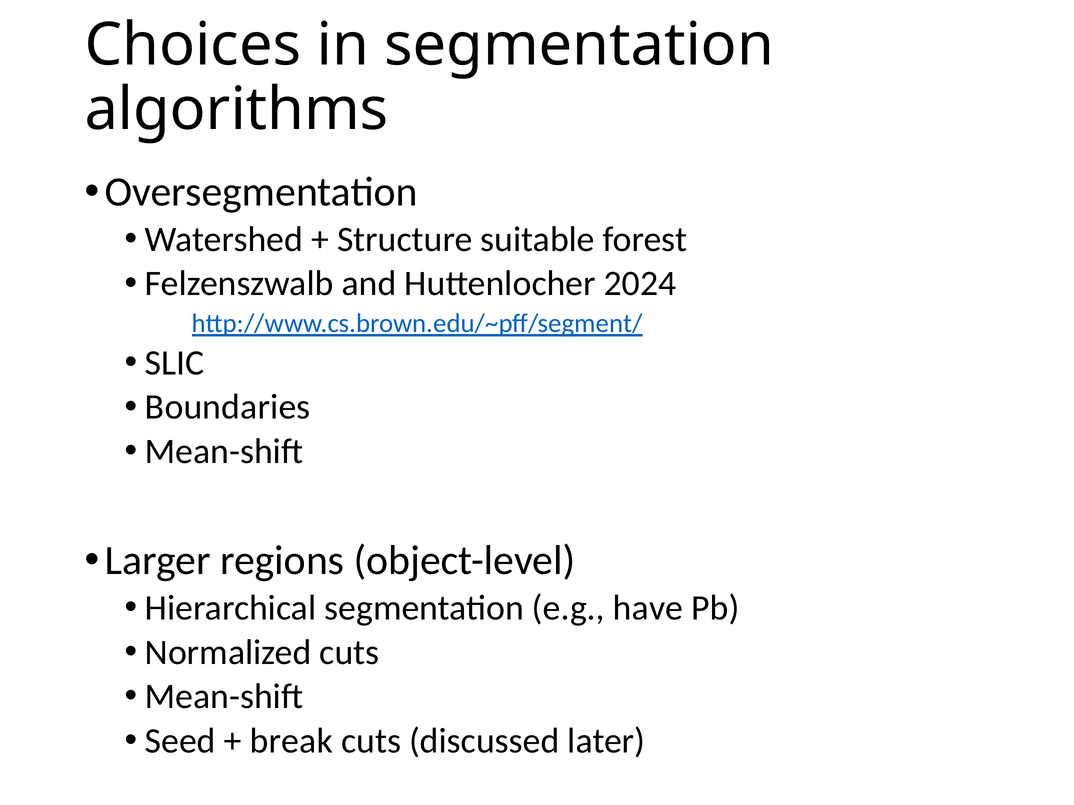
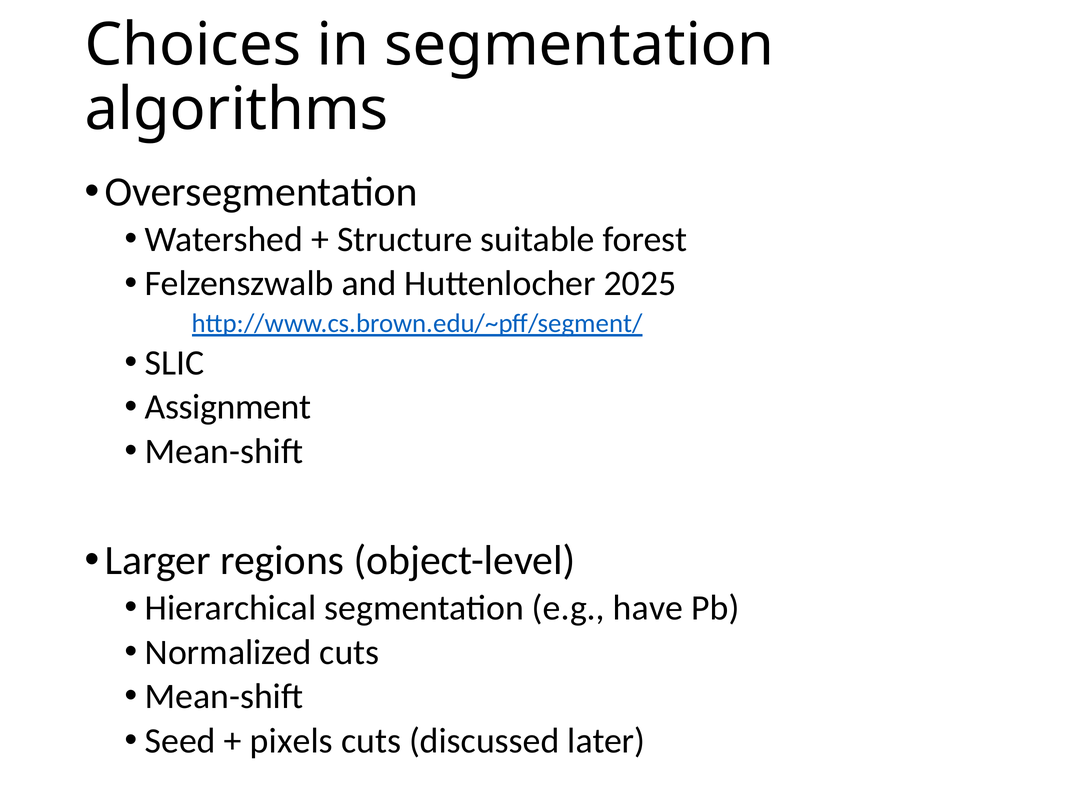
2024: 2024 -> 2025
Boundaries: Boundaries -> Assignment
break: break -> pixels
